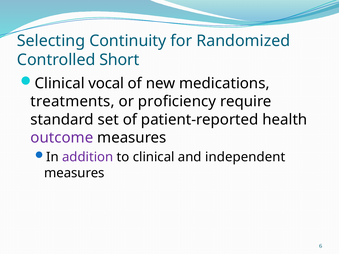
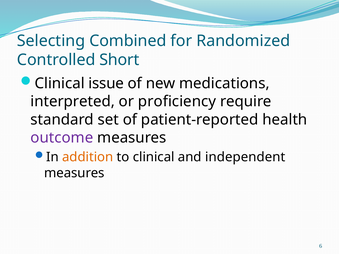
Continuity: Continuity -> Combined
vocal: vocal -> issue
treatments: treatments -> interpreted
addition colour: purple -> orange
